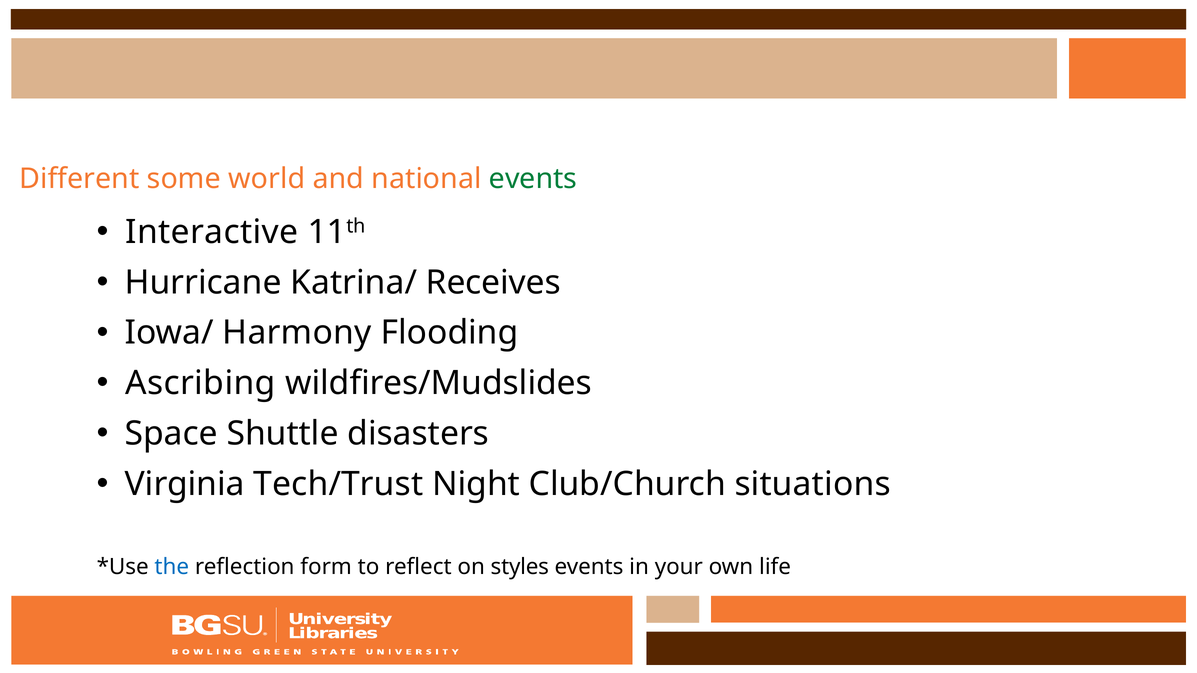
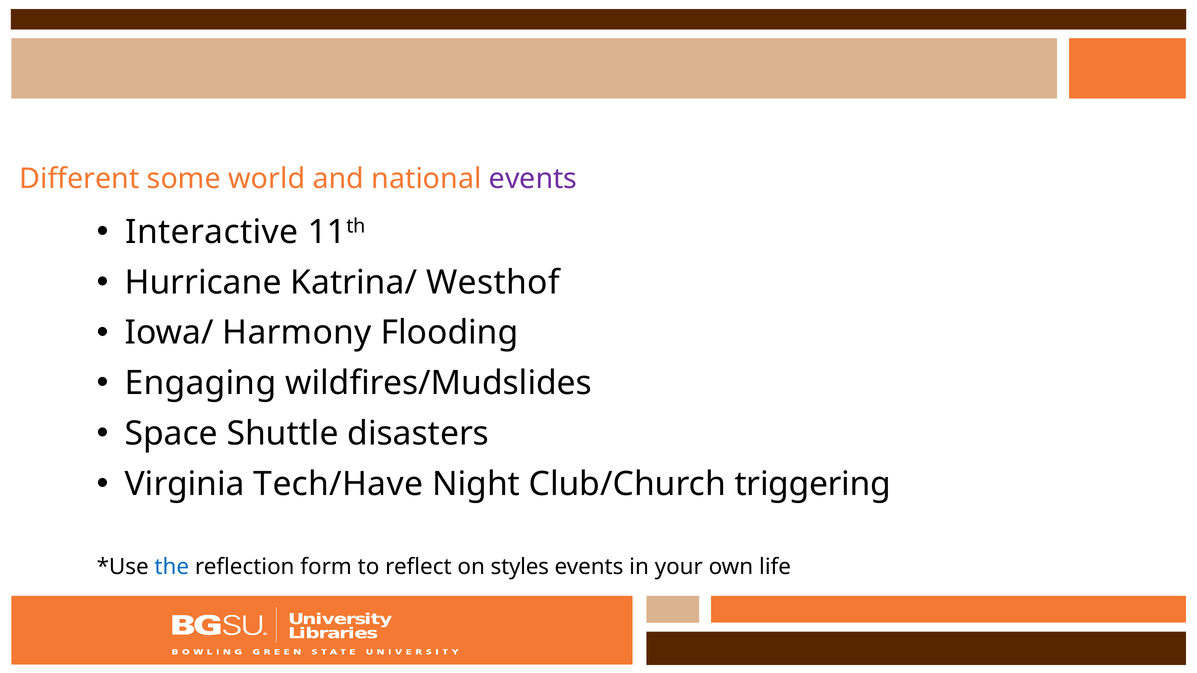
events at (533, 179) colour: green -> purple
Receives: Receives -> Westhof
Ascribing: Ascribing -> Engaging
Tech/Trust: Tech/Trust -> Tech/Have
situations: situations -> triggering
